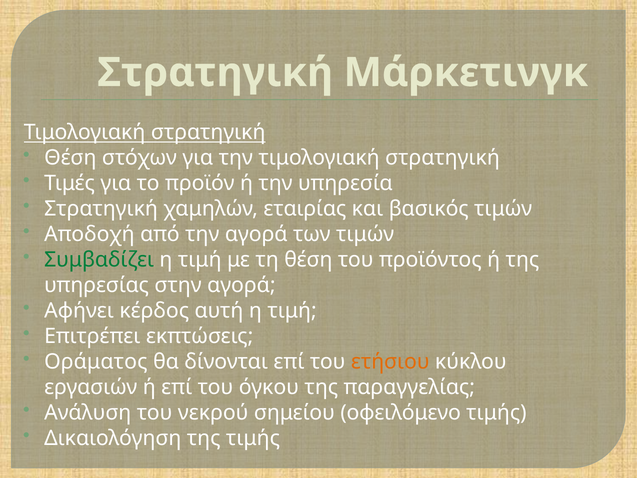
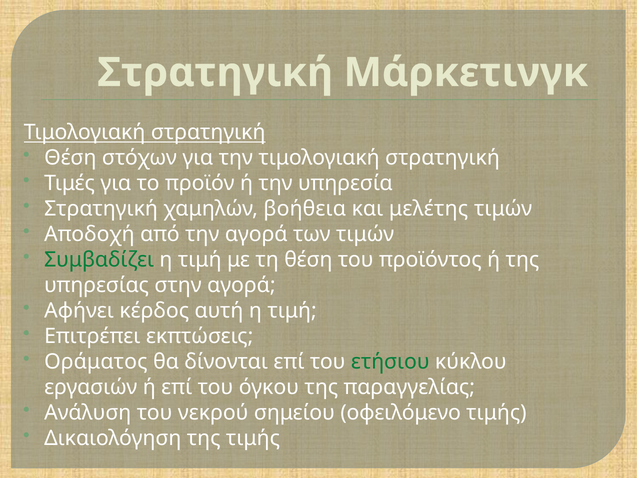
εταιρίας: εταιρίας -> βοήθεια
βασικός: βασικός -> μελέτης
ετήσιου colour: orange -> green
